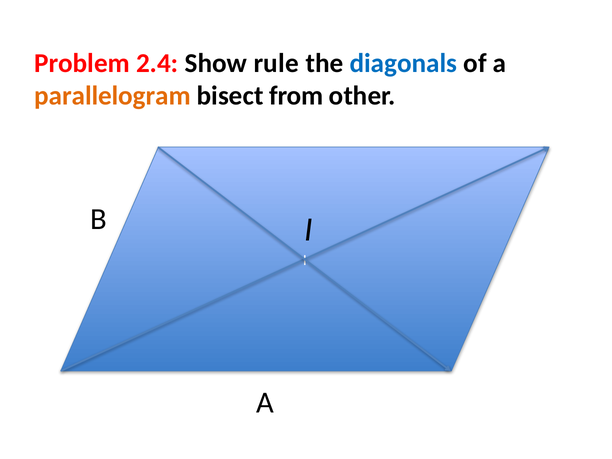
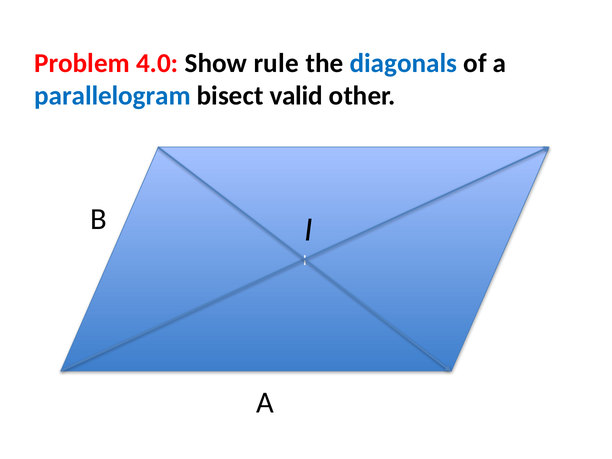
2.4: 2.4 -> 4.0
parallelogram colour: orange -> blue
from: from -> valid
